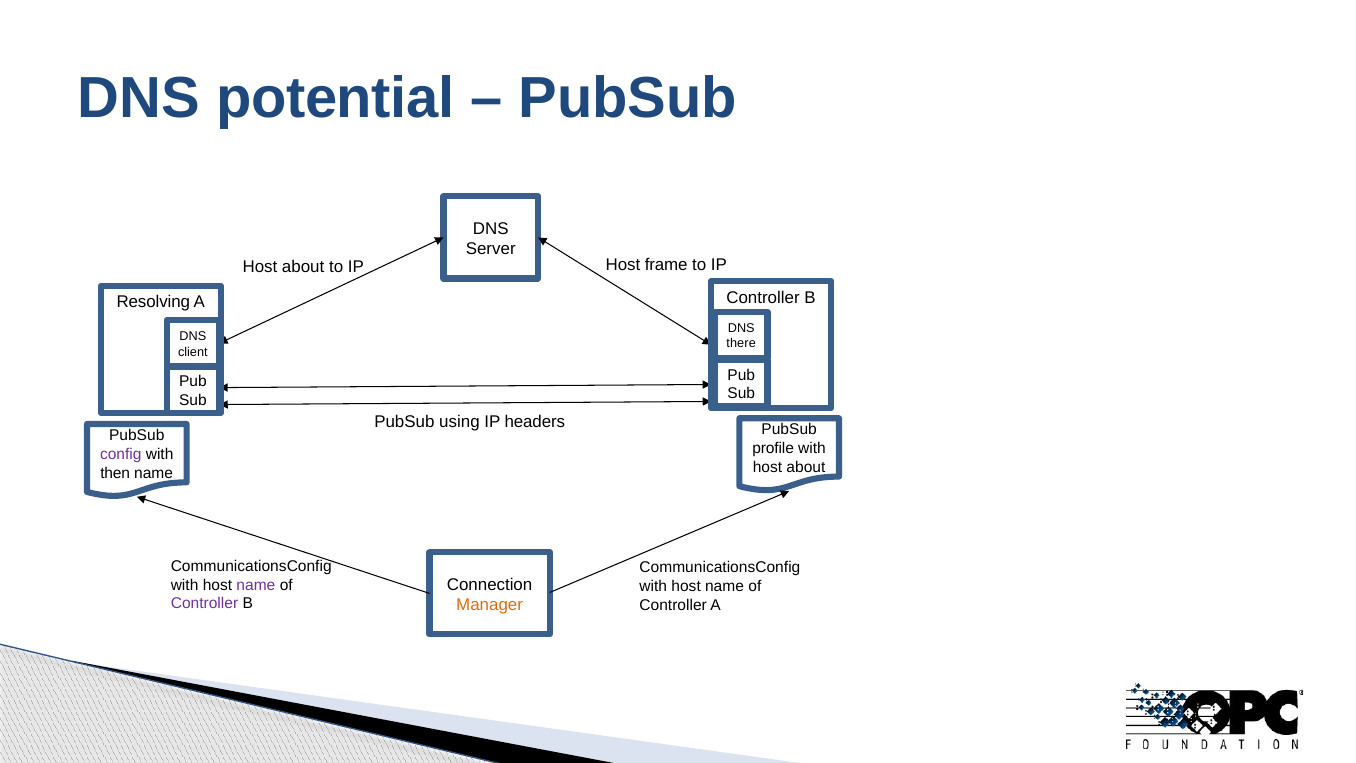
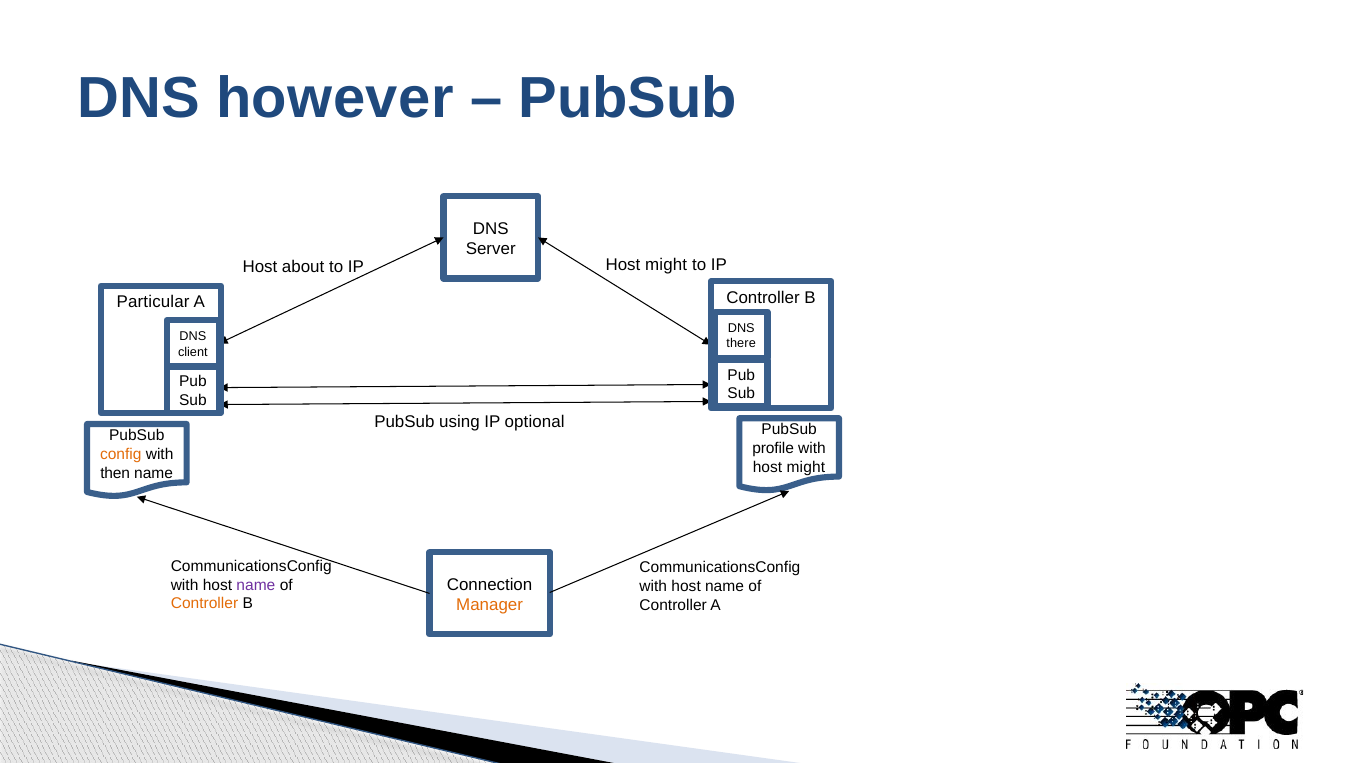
potential: potential -> however
frame at (666, 265): frame -> might
Resolving: Resolving -> Particular
headers: headers -> optional
config colour: purple -> orange
about at (806, 467): about -> might
Controller at (205, 603) colour: purple -> orange
